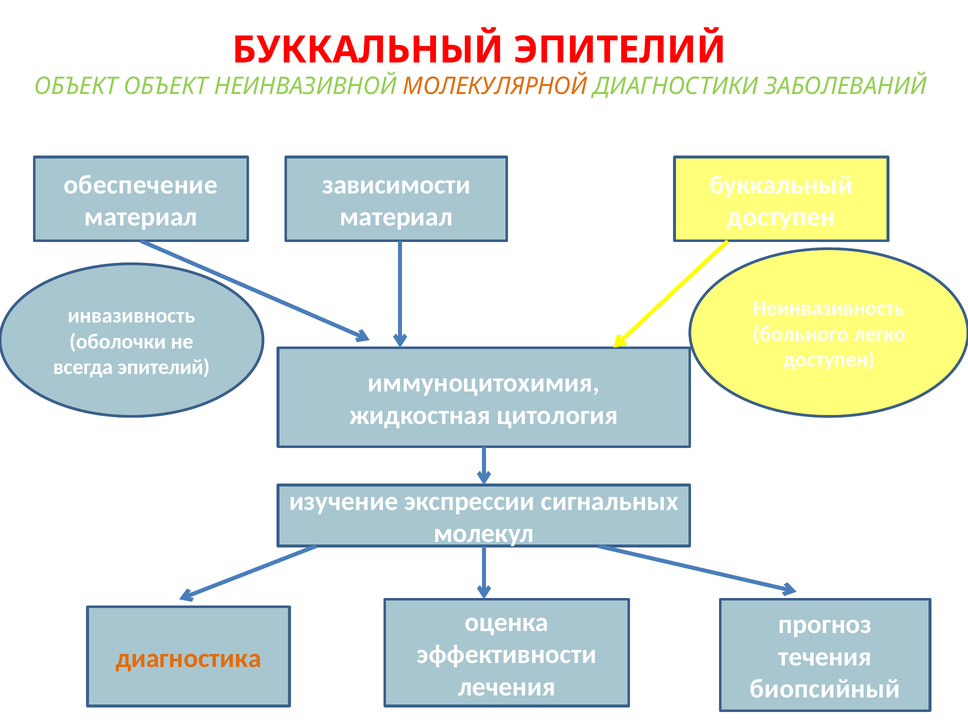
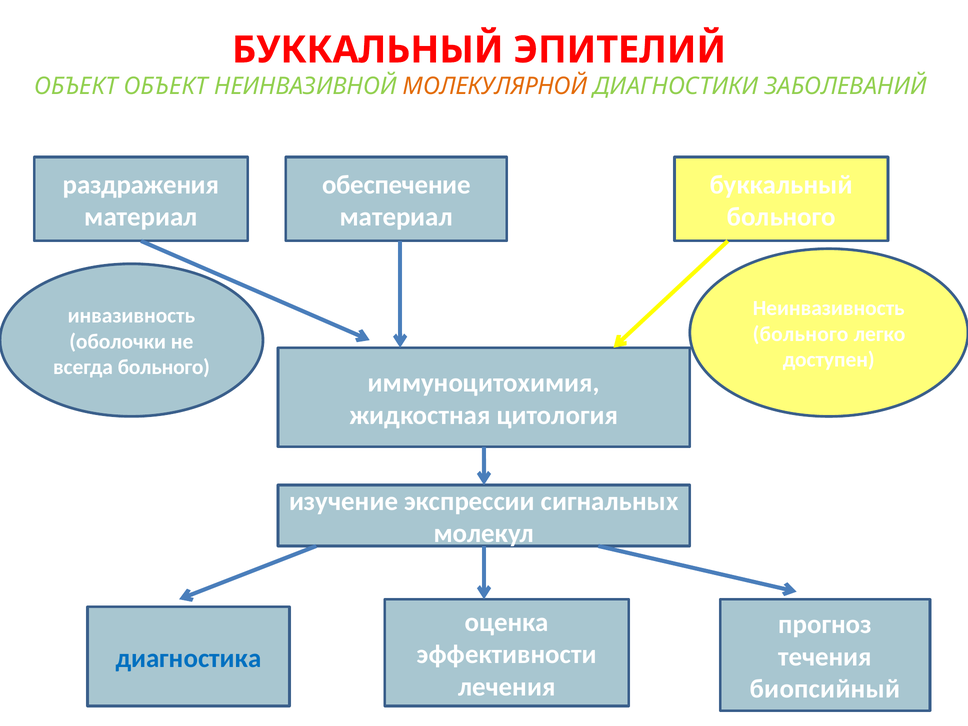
обеспечение: обеспечение -> раздражения
зависимости: зависимости -> обеспечение
доступен at (781, 217): доступен -> больного
всегда эпителий: эпителий -> больного
диагностика colour: orange -> blue
